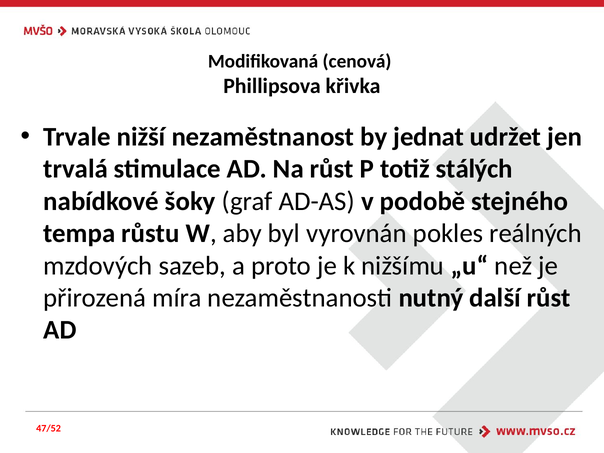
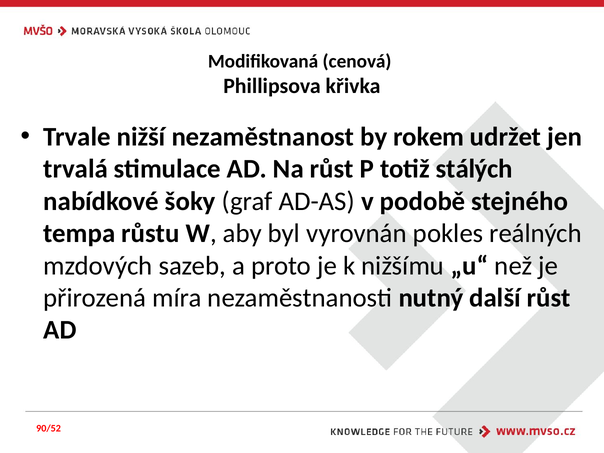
jednat: jednat -> rokem
47/52: 47/52 -> 90/52
